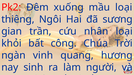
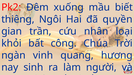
mầu loại: loại -> biết
sương: sương -> quyền
